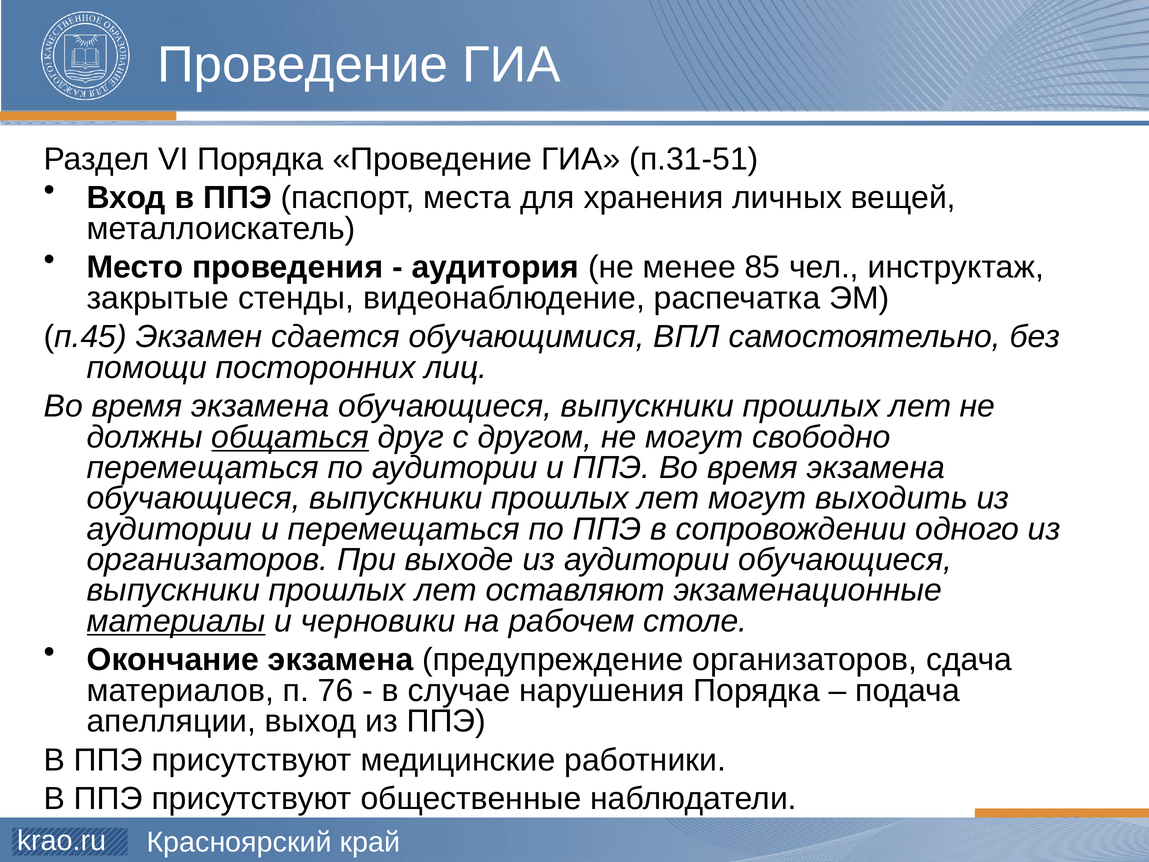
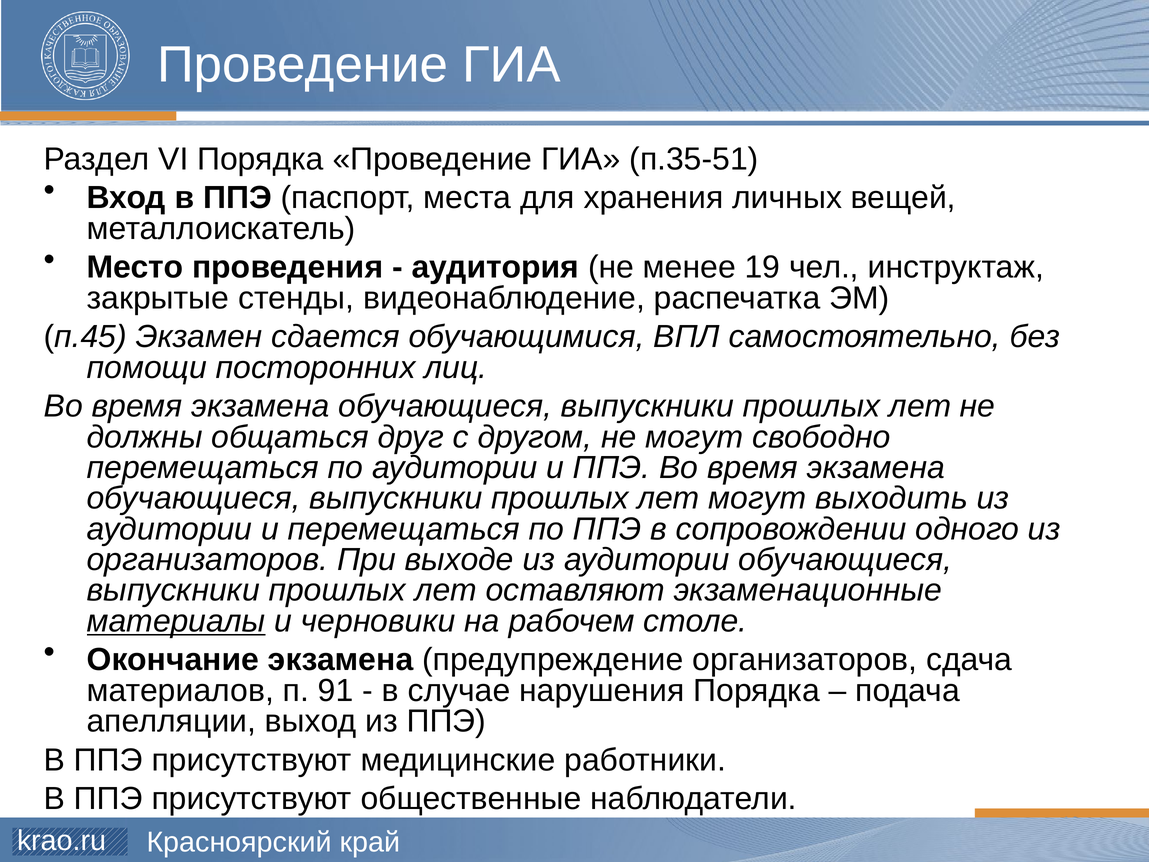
п.31-51: п.31-51 -> п.35-51
85: 85 -> 19
общаться underline: present -> none
76: 76 -> 91
